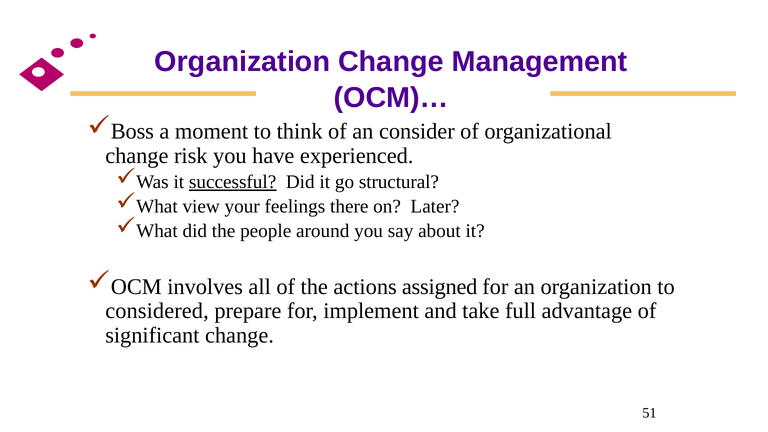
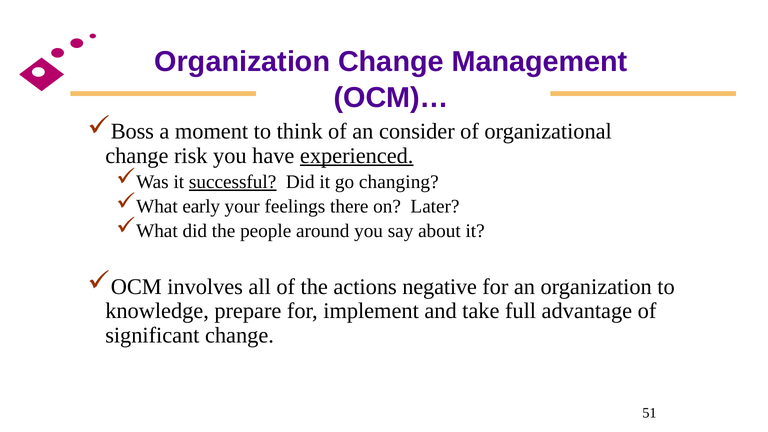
experienced underline: none -> present
structural: structural -> changing
view: view -> early
assigned: assigned -> negative
considered: considered -> knowledge
